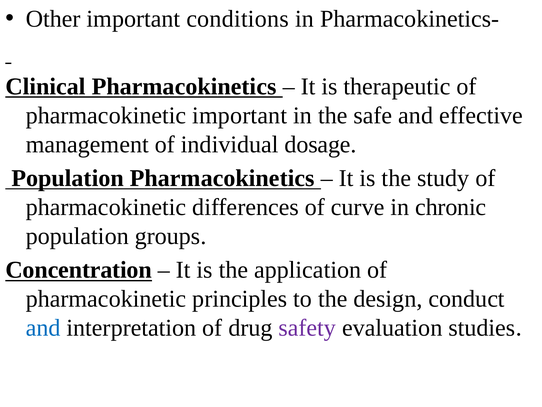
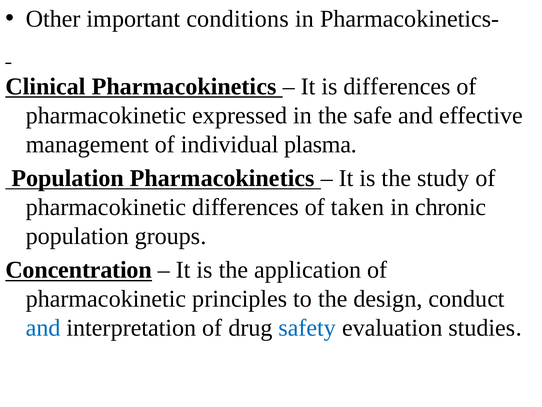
is therapeutic: therapeutic -> differences
pharmacokinetic important: important -> expressed
dosage: dosage -> plasma
curve: curve -> taken
safety colour: purple -> blue
